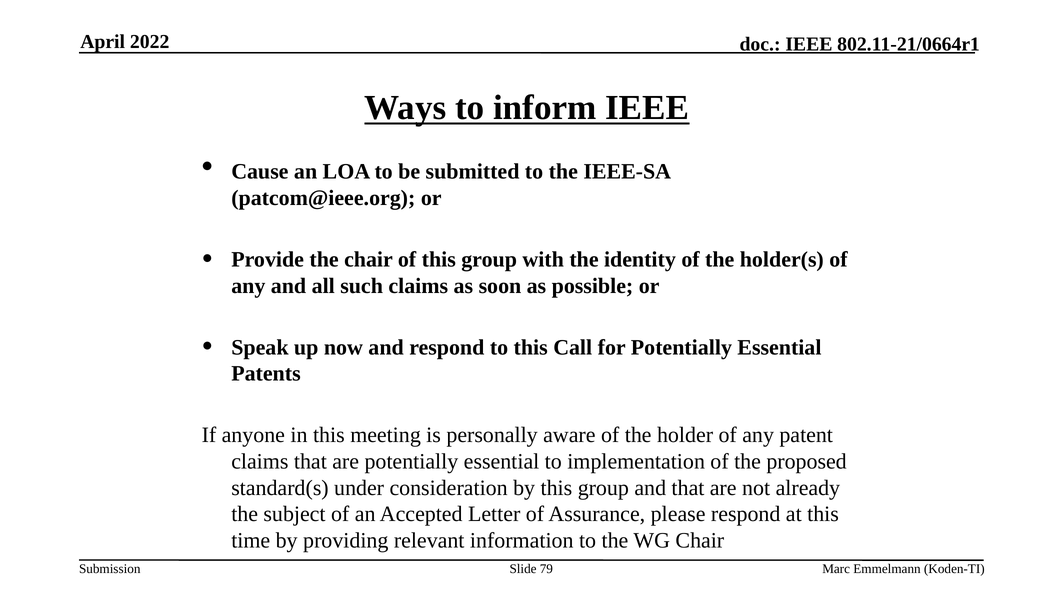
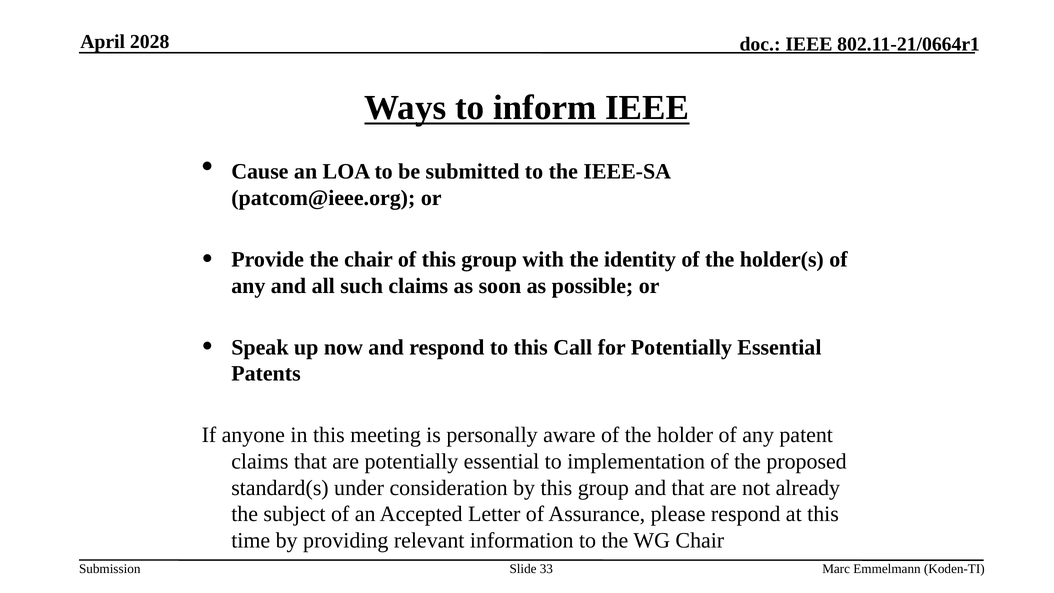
2022: 2022 -> 2028
79: 79 -> 33
